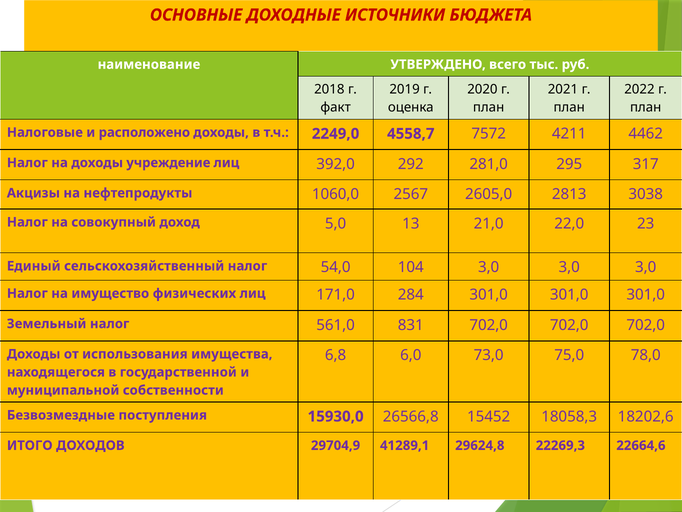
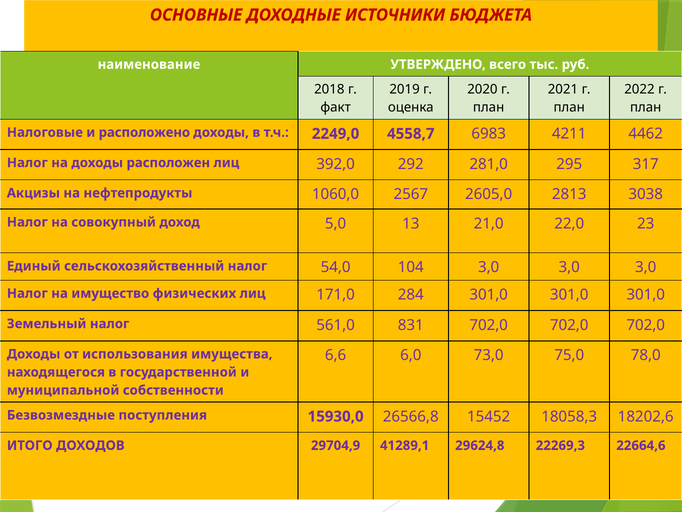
7572: 7572 -> 6983
учреждение: учреждение -> расположен
6,8: 6,8 -> 6,6
